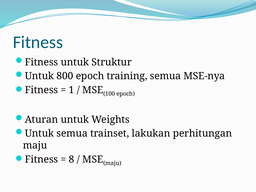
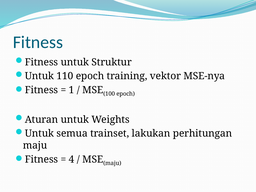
800: 800 -> 110
training semua: semua -> vektor
8: 8 -> 4
